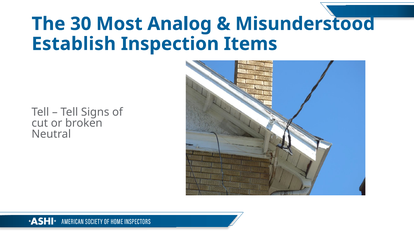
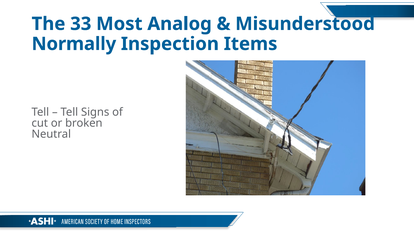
30: 30 -> 33
Establish: Establish -> Normally
